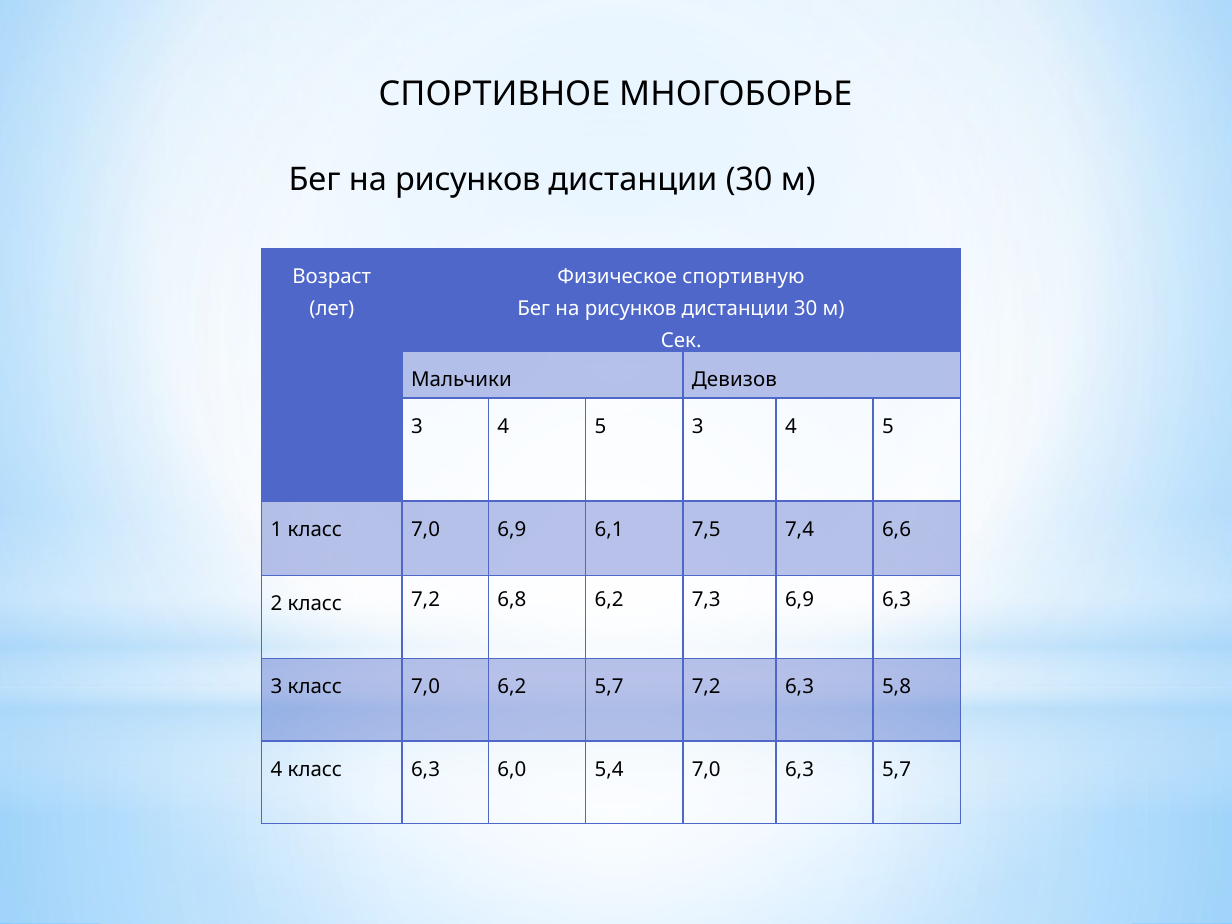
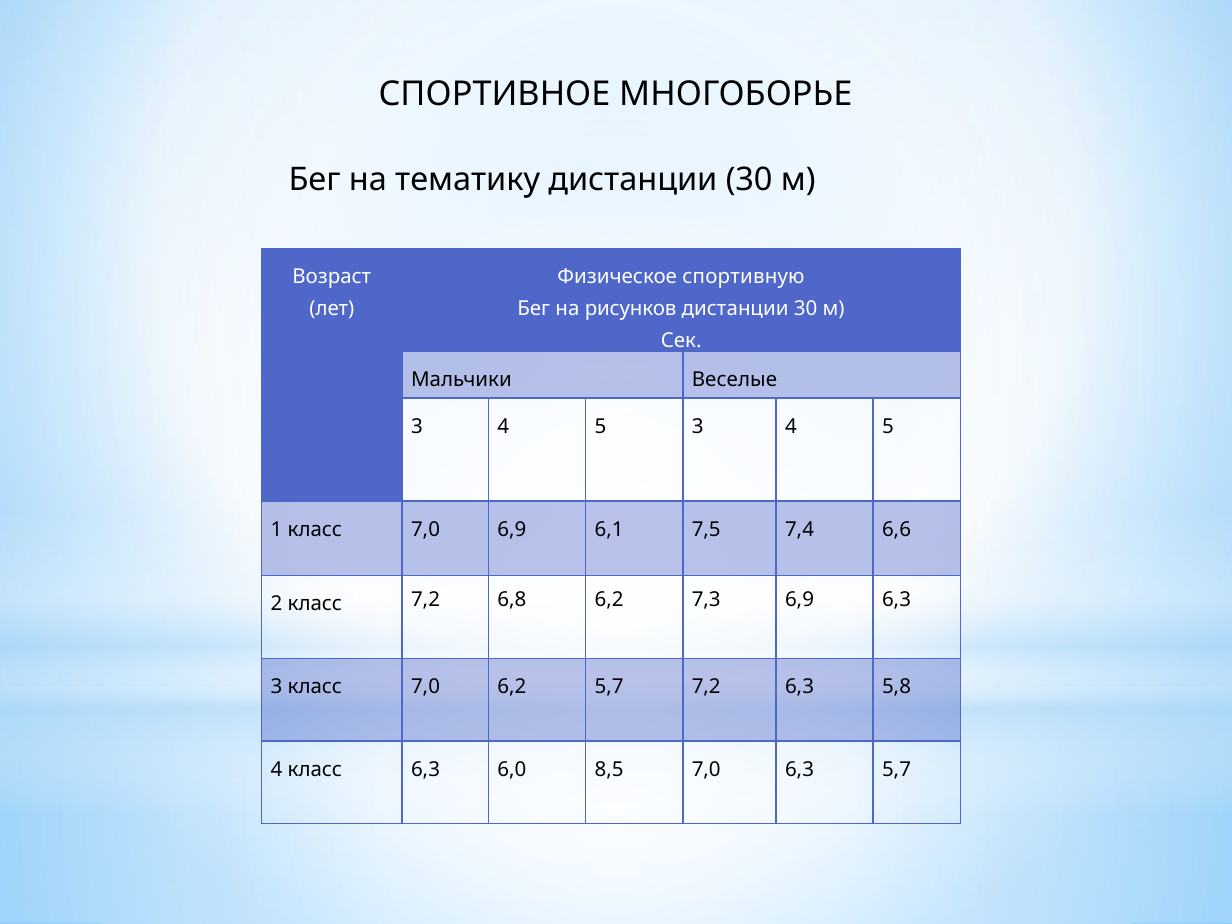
рисунков at (468, 179): рисунков -> тематику
Девизов: Девизов -> Веселые
5,4: 5,4 -> 8,5
